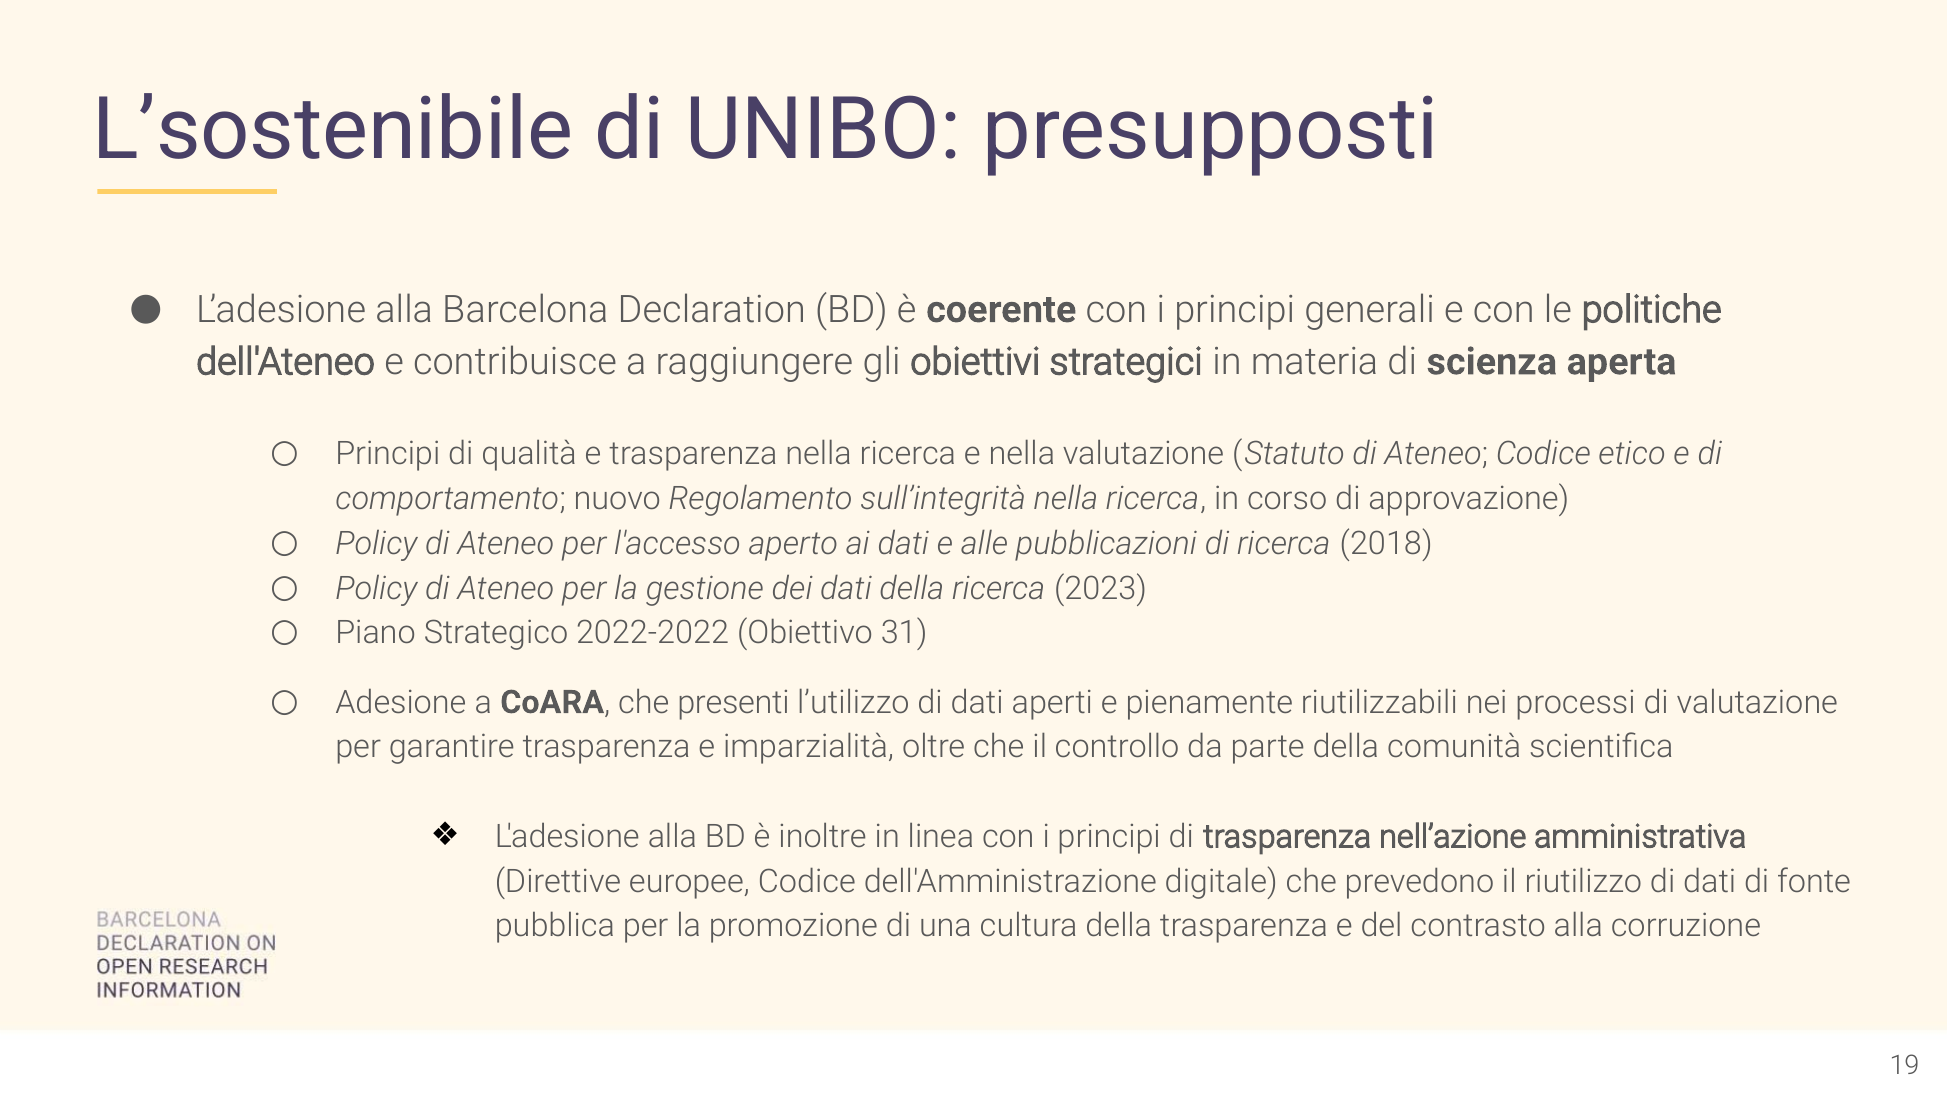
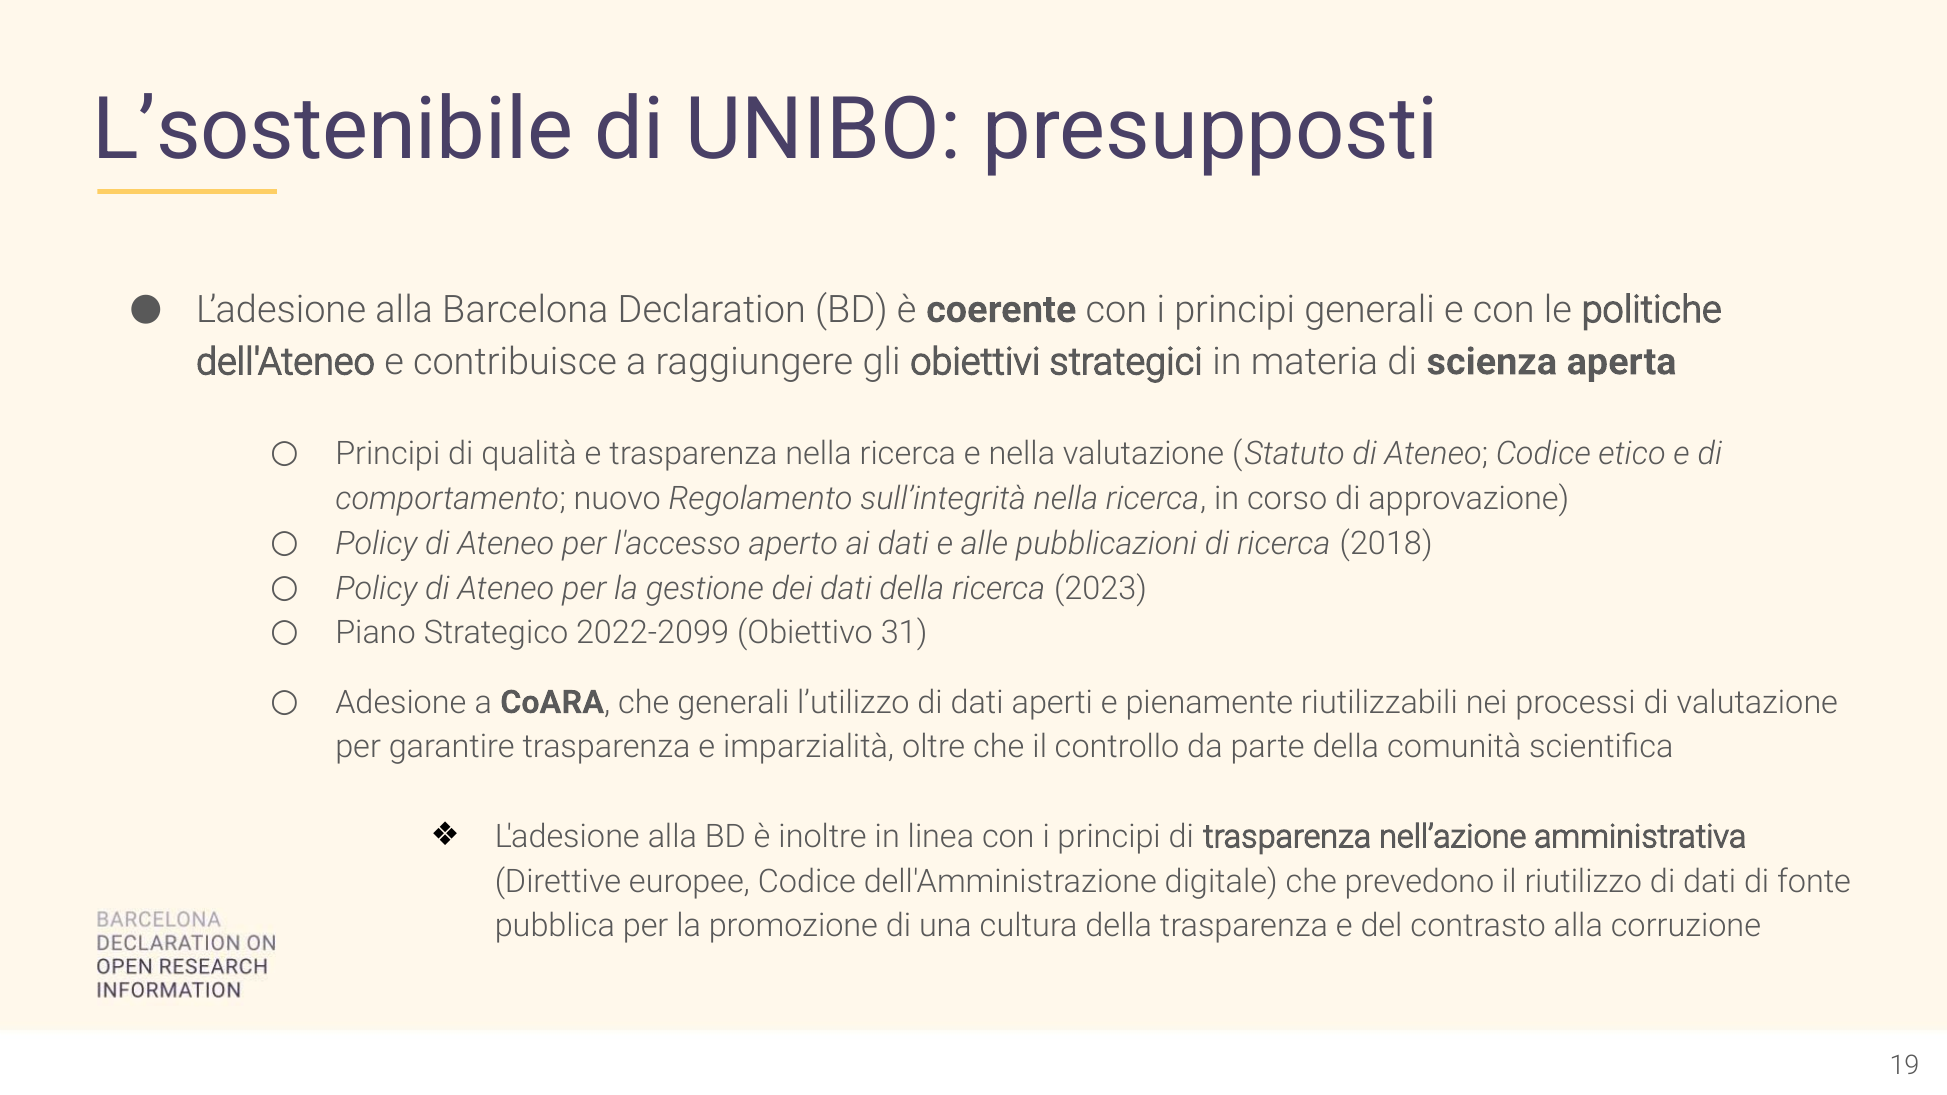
2022-2022: 2022-2022 -> 2022-2099
che presenti: presenti -> generali
